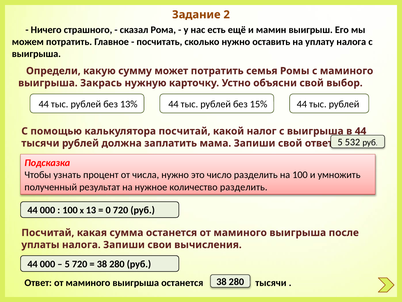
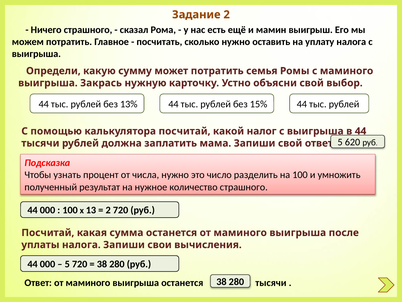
532: 532 -> 620
количество разделить: разделить -> страшного
0 at (108, 210): 0 -> 2
